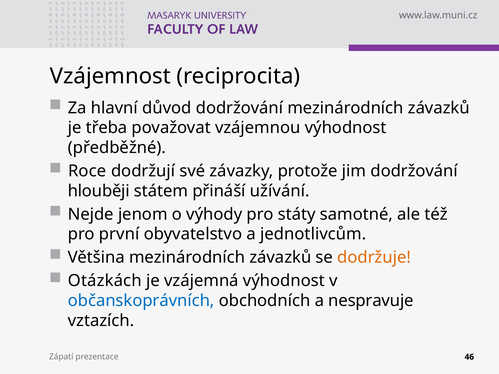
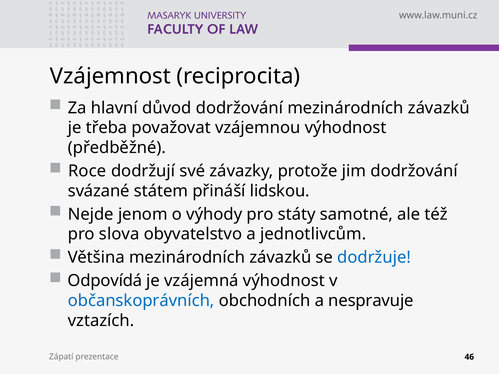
hlouběji: hlouběji -> svázané
užívání: užívání -> lidskou
první: první -> slova
dodržuje colour: orange -> blue
Otázkách: Otázkách -> Odpovídá
